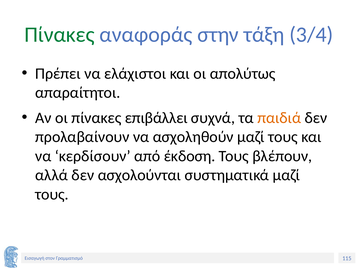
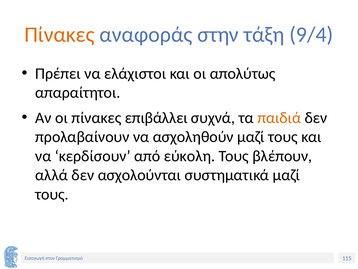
Πίνακες at (59, 35) colour: green -> orange
3/4: 3/4 -> 9/4
έκδοση: έκδοση -> εύκολη
